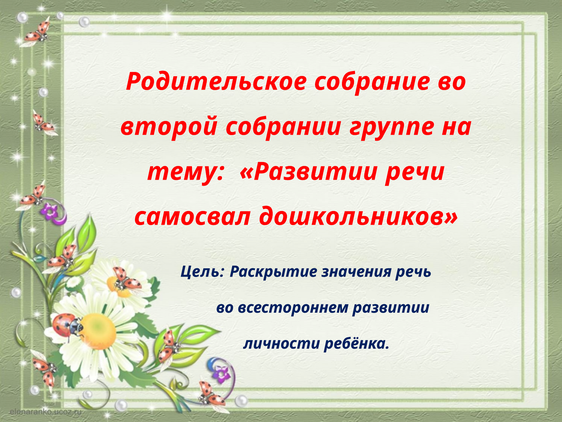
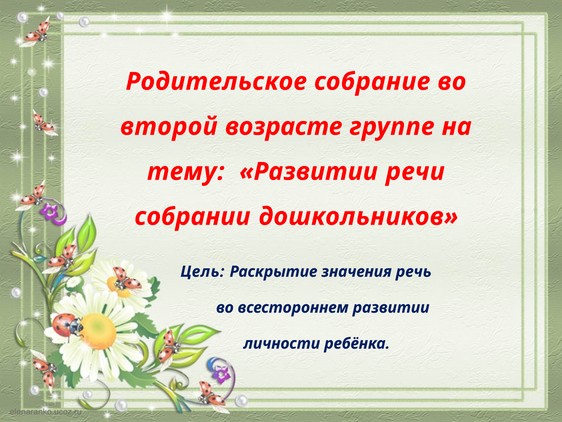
собрании: собрании -> возрасте
самосвал: самосвал -> собрании
